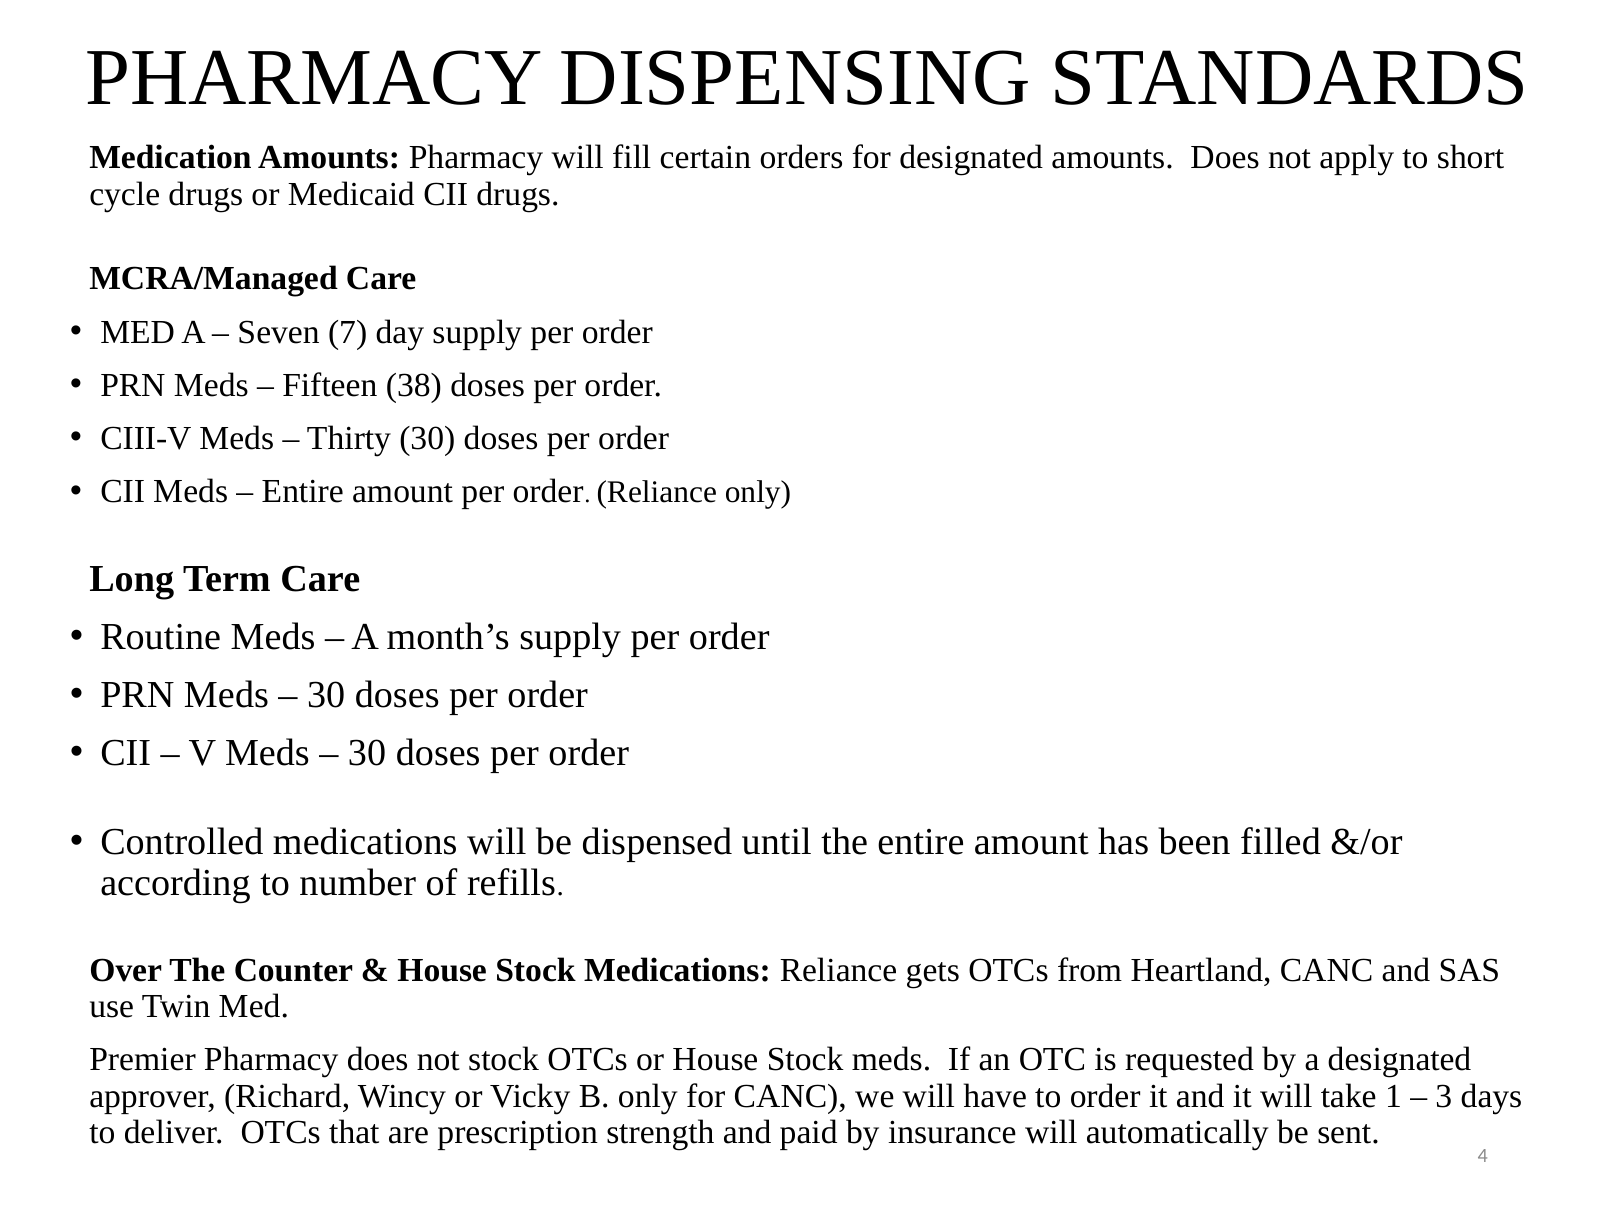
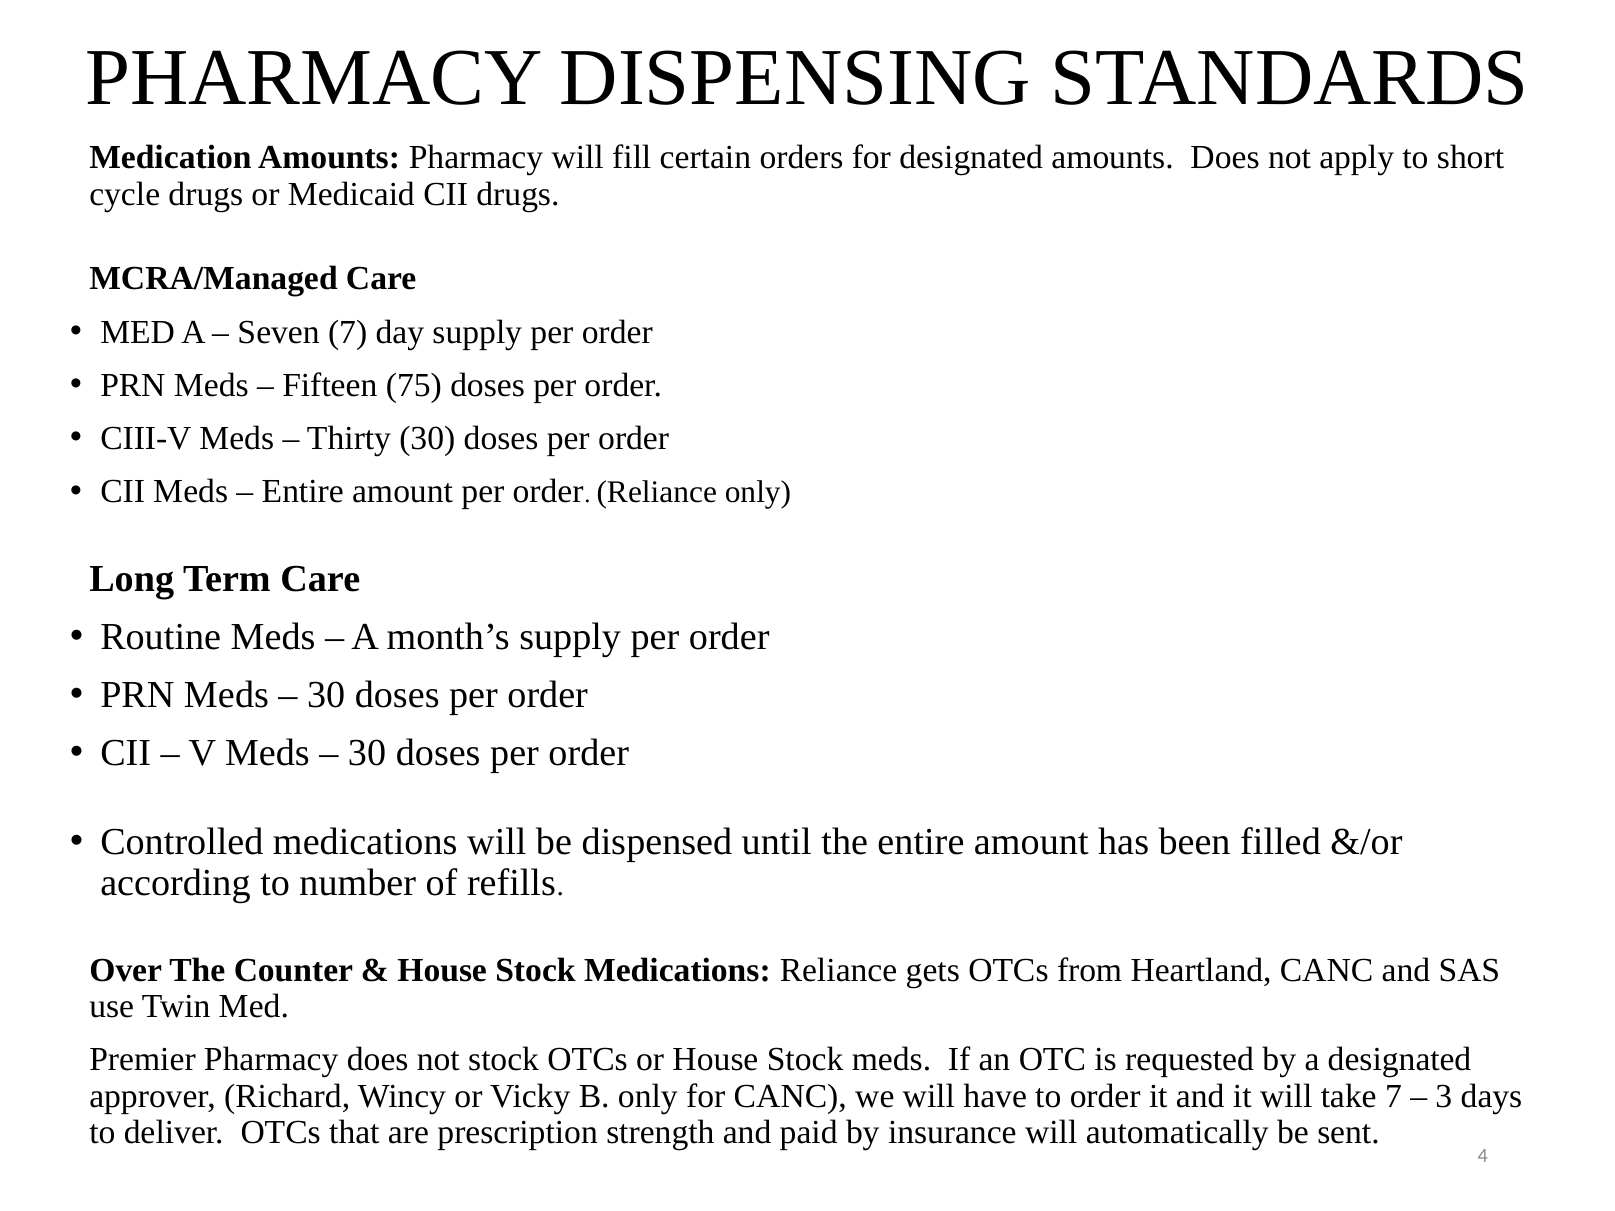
38: 38 -> 75
take 1: 1 -> 7
